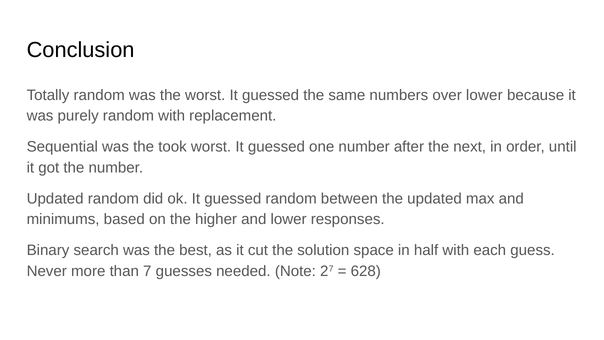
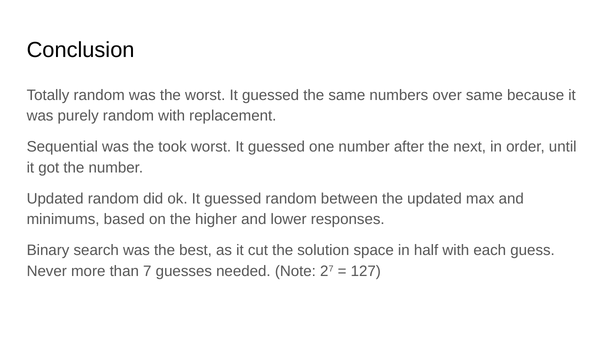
over lower: lower -> same
628: 628 -> 127
